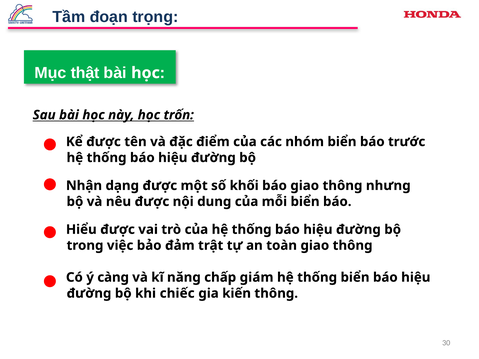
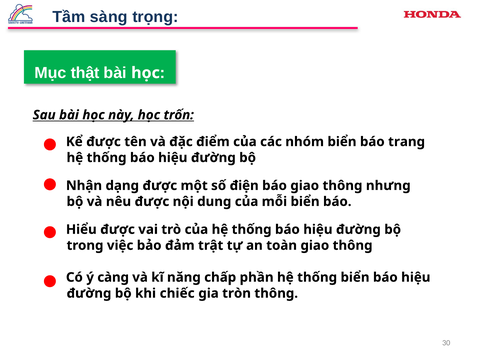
đoạn: đoạn -> sàng
trước: trước -> trang
khối: khối -> điện
giám: giám -> phần
kiến: kiến -> tròn
